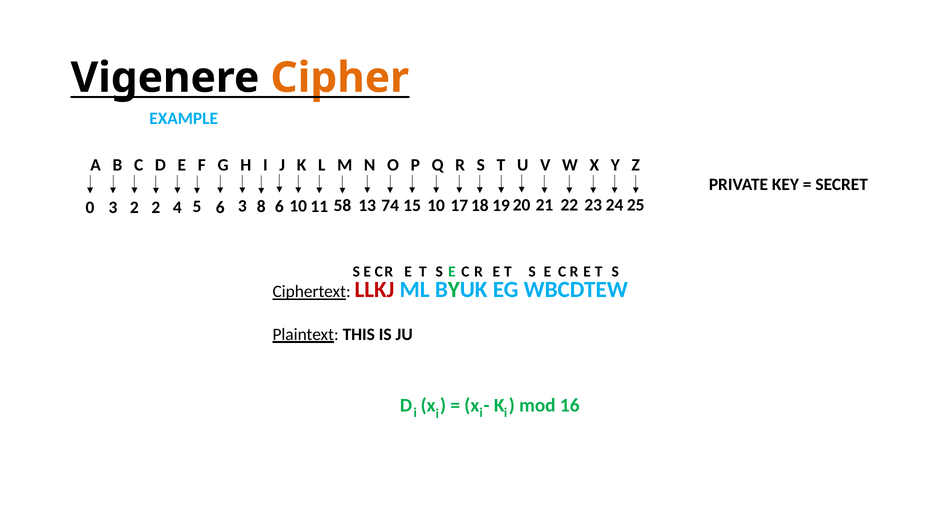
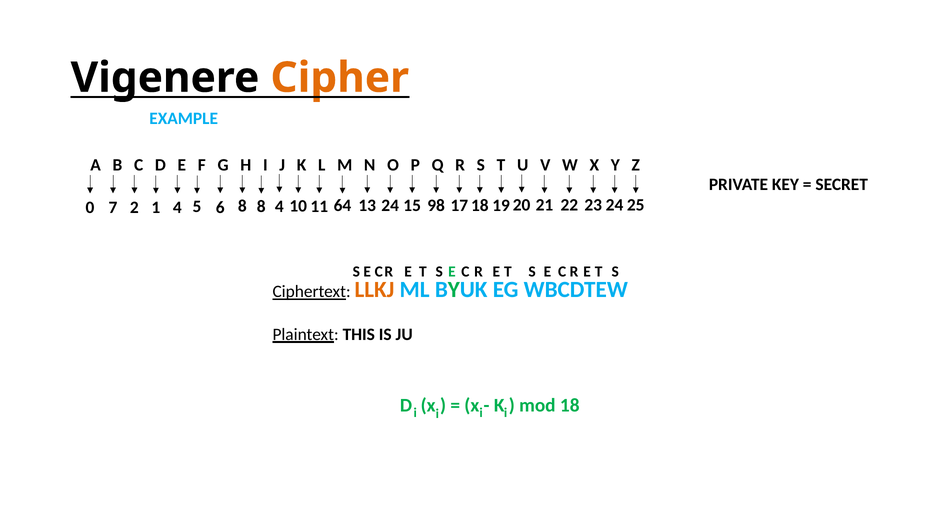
0 3: 3 -> 7
2 2: 2 -> 1
6 3: 3 -> 8
8 6: 6 -> 4
58: 58 -> 64
74: 74 -> 24
10: 10 -> 98
LLKJ colour: red -> orange
16: 16 -> 18
